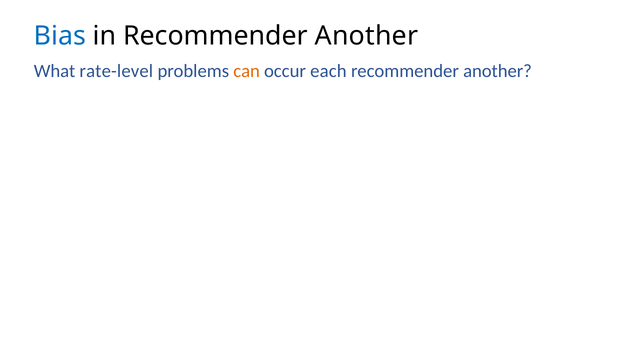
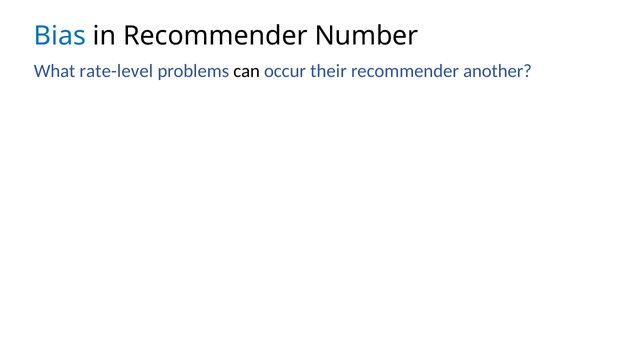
in Recommender Another: Another -> Number
can colour: orange -> black
each: each -> their
